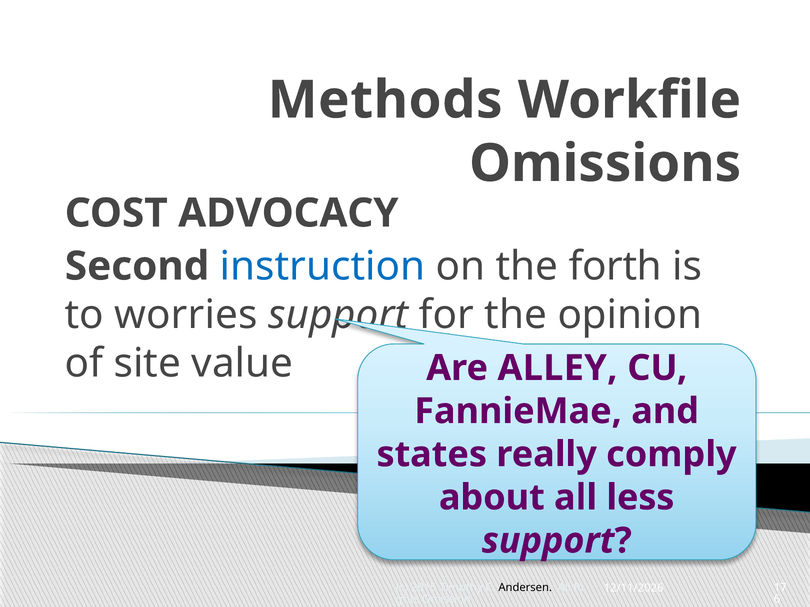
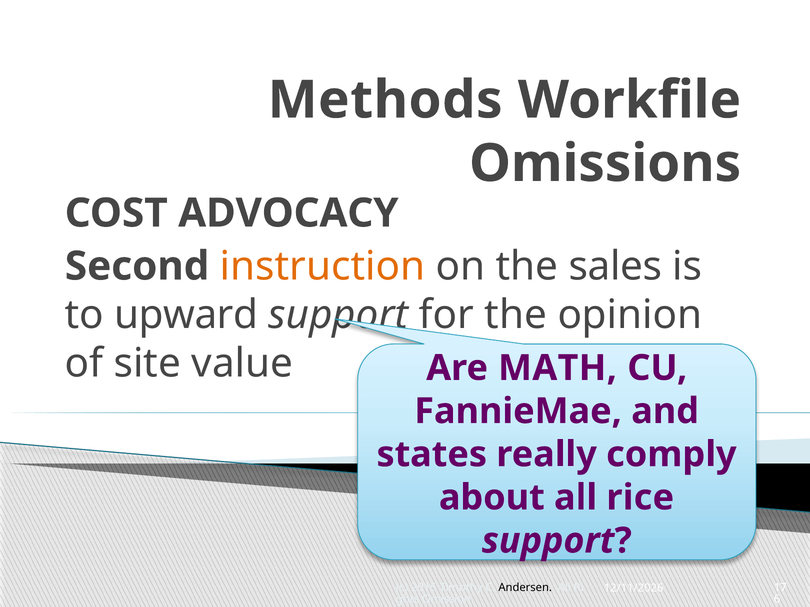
instruction colour: blue -> orange
forth: forth -> sales
worries: worries -> upward
ALLEY: ALLEY -> MATH
less: less -> rice
